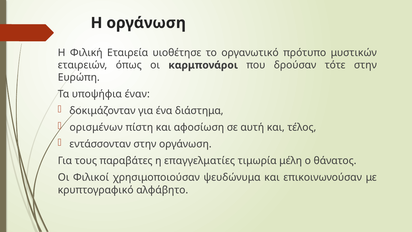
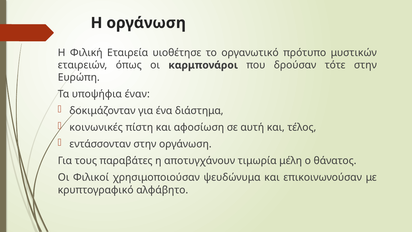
ορισμένων: ορισμένων -> κοινωνικές
επαγγελματίες: επαγγελματίες -> αποτυγχάνουν
